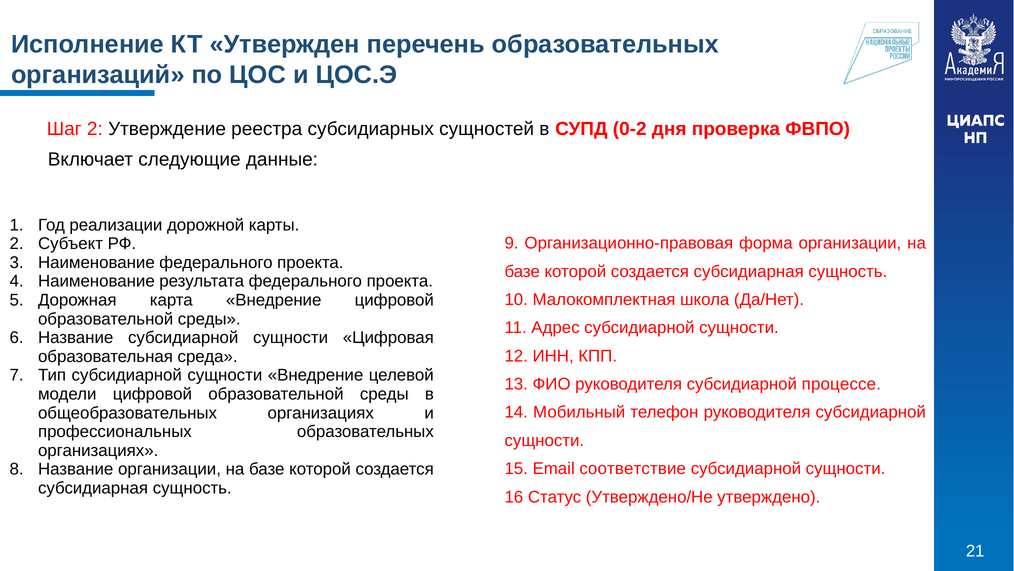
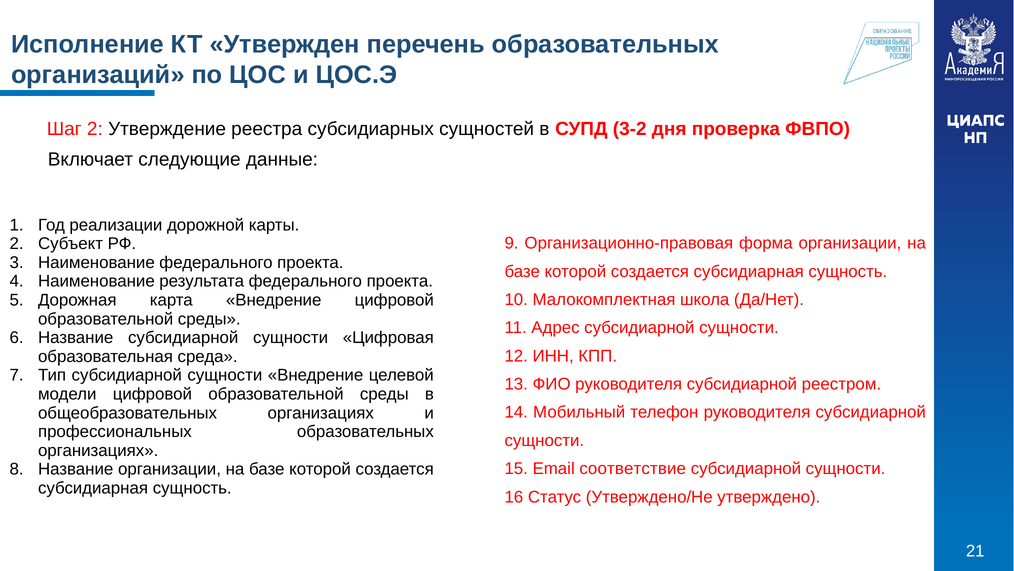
0-2: 0-2 -> 3-2
процессе: процессе -> реестром
